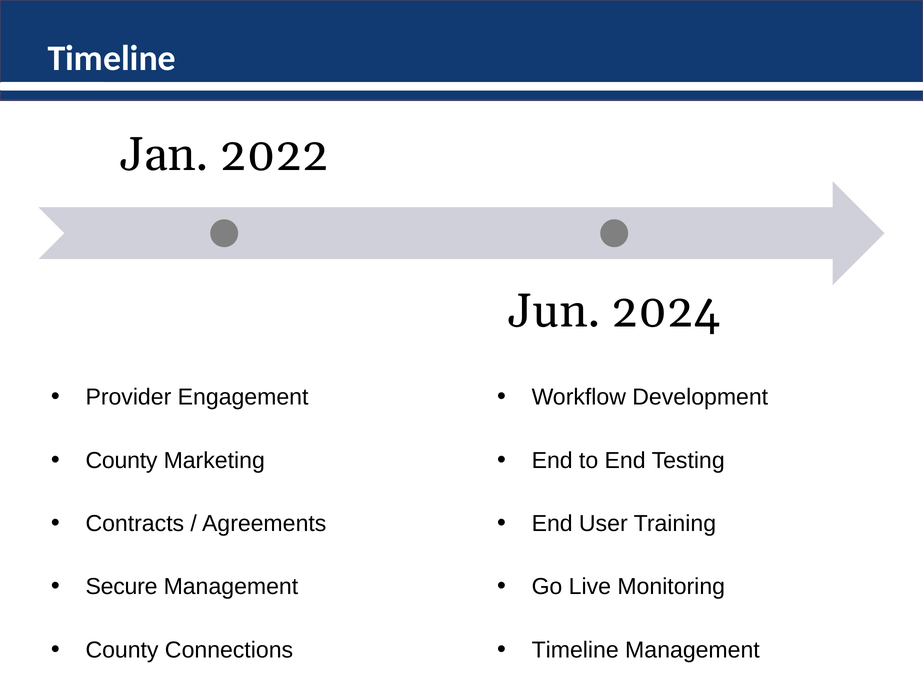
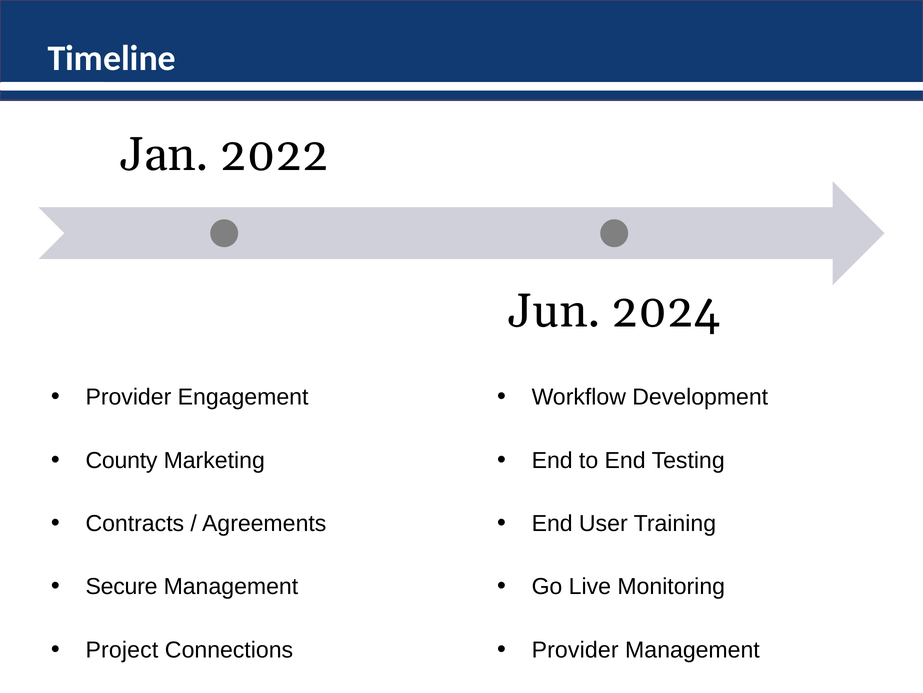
County at (122, 649): County -> Project
Timeline at (575, 649): Timeline -> Provider
